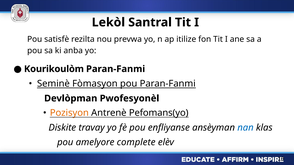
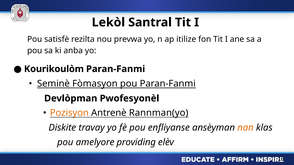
Pefomans(yo: Pefomans(yo -> Rannman(yo
nan colour: blue -> orange
complete: complete -> providing
